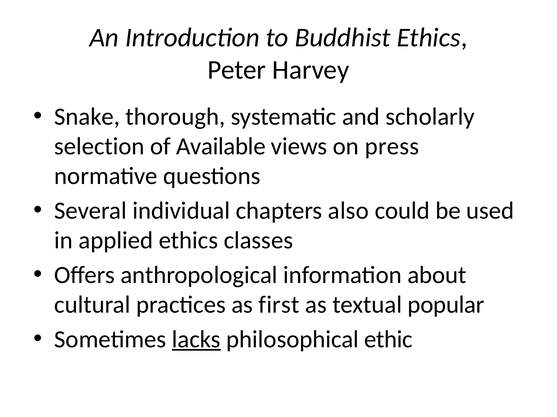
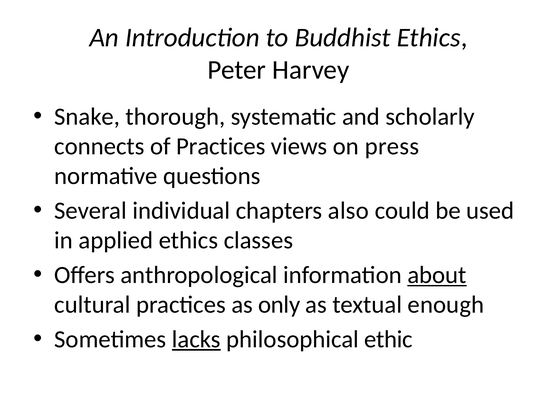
selection: selection -> connects
of Available: Available -> Practices
about underline: none -> present
first: first -> only
popular: popular -> enough
